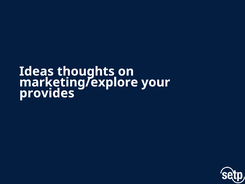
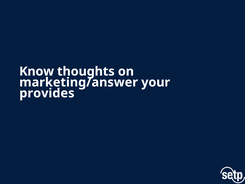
Ideas: Ideas -> Know
marketing/explore: marketing/explore -> marketing/answer
